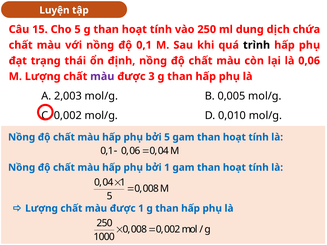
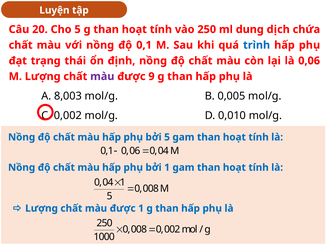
15: 15 -> 20
trình colour: black -> blue
3: 3 -> 9
2,003: 2,003 -> 8,003
